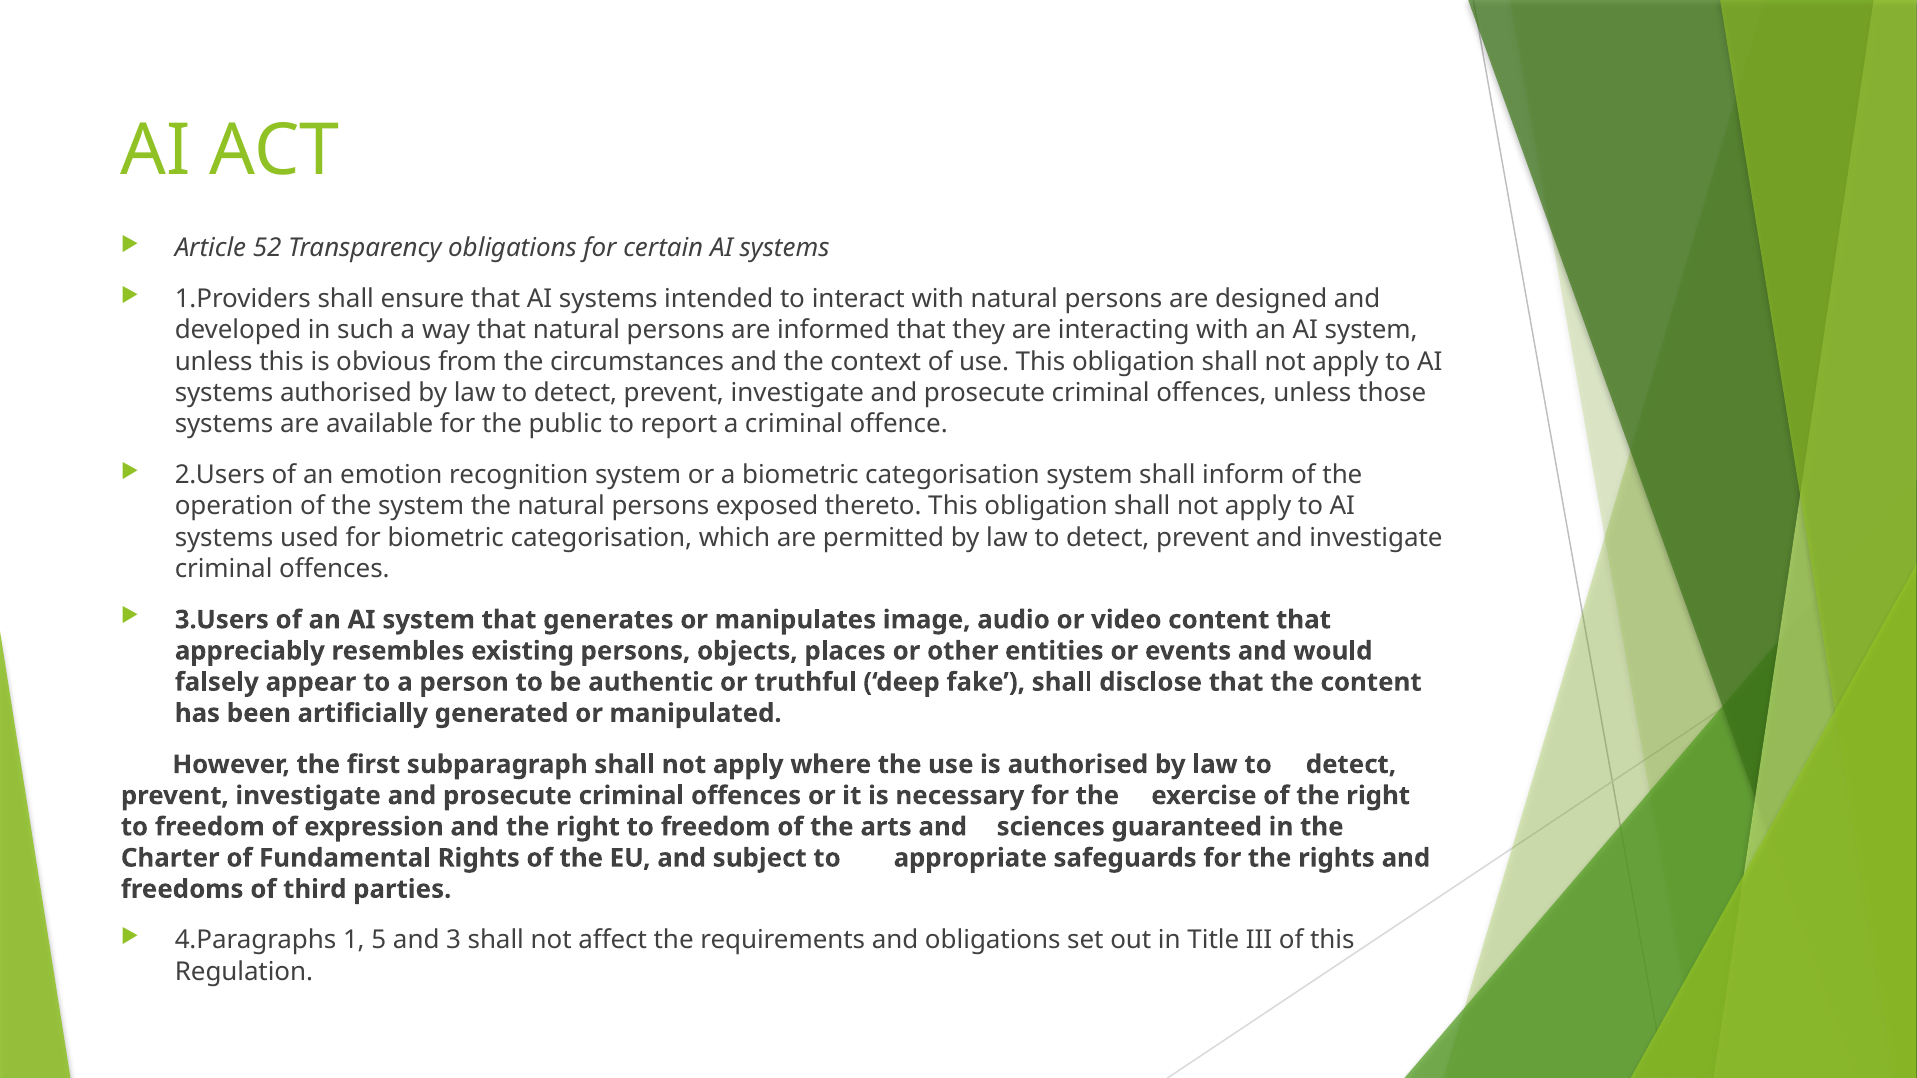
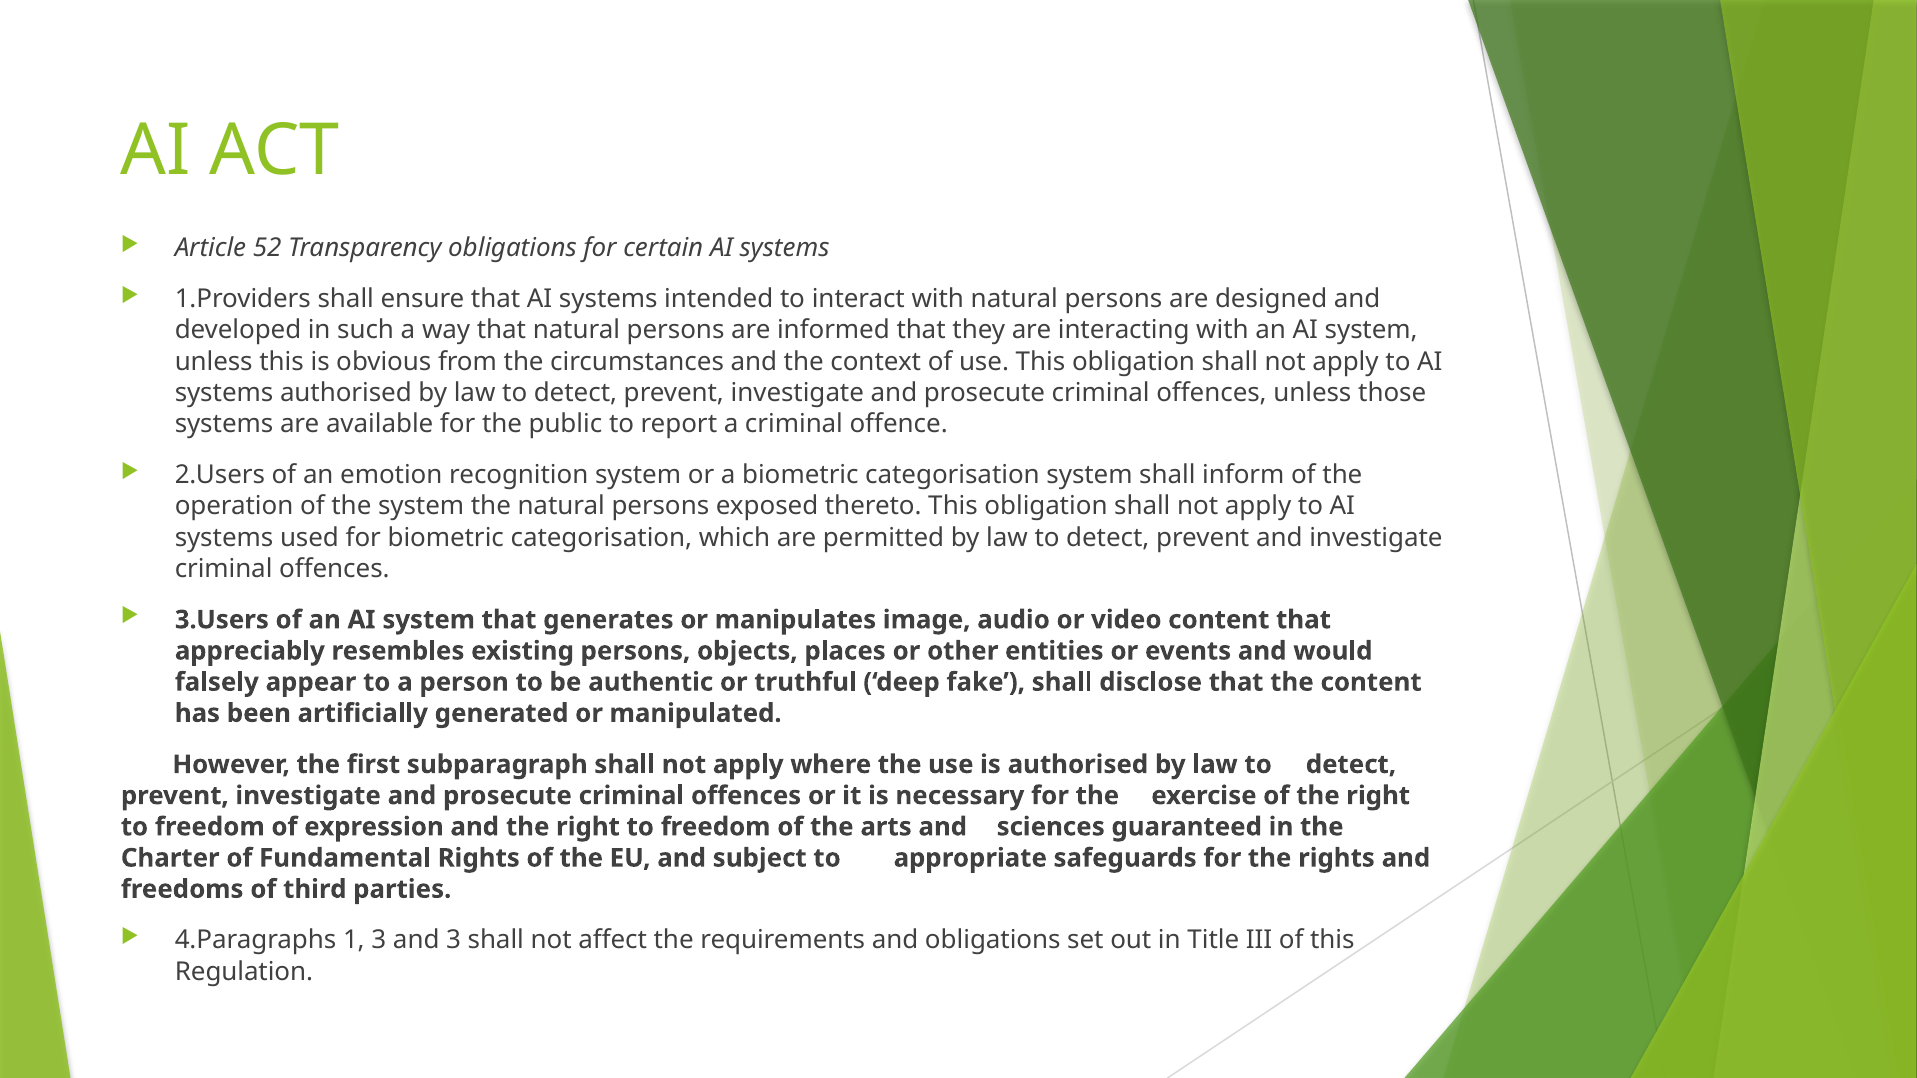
1 5: 5 -> 3
